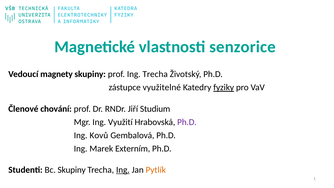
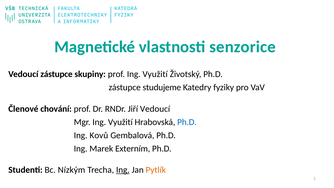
Vedoucí magnety: magnety -> zástupce
prof Ing Trecha: Trecha -> Využití
využitelné: využitelné -> studujeme
fyziky underline: present -> none
Jiří Studium: Studium -> Vedoucí
Ph.D at (187, 122) colour: purple -> blue
Bc Skupiny: Skupiny -> Nízkým
